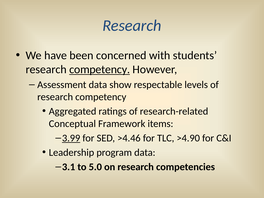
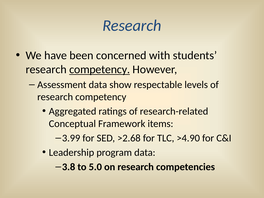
3.99 underline: present -> none
>4.46: >4.46 -> >2.68
3.1: 3.1 -> 3.8
